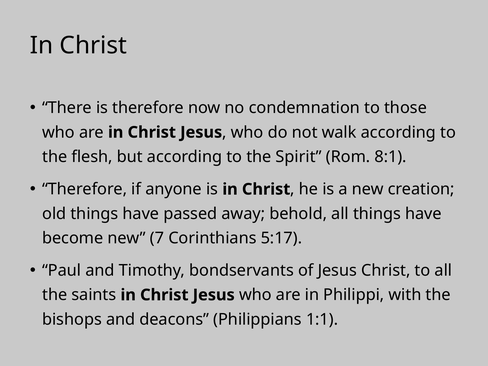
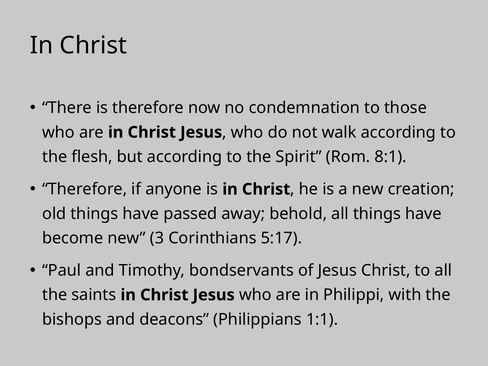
7: 7 -> 3
